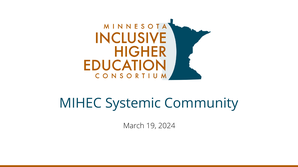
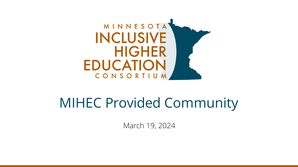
Systemic: Systemic -> Provided
